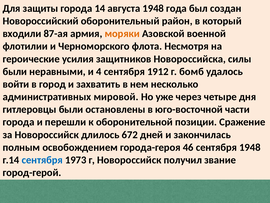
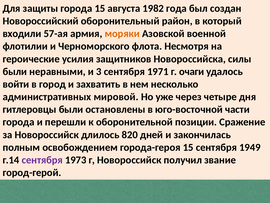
города 14: 14 -> 15
августа 1948: 1948 -> 1982
87-ая: 87-ая -> 57-ая
4: 4 -> 3
1912: 1912 -> 1971
бомб: бомб -> очаги
672: 672 -> 820
города-героя 46: 46 -> 15
сентября 1948: 1948 -> 1949
сентября at (42, 160) colour: blue -> purple
